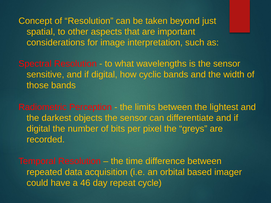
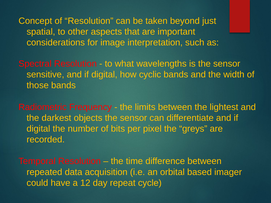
Perception: Perception -> Frequency
46: 46 -> 12
